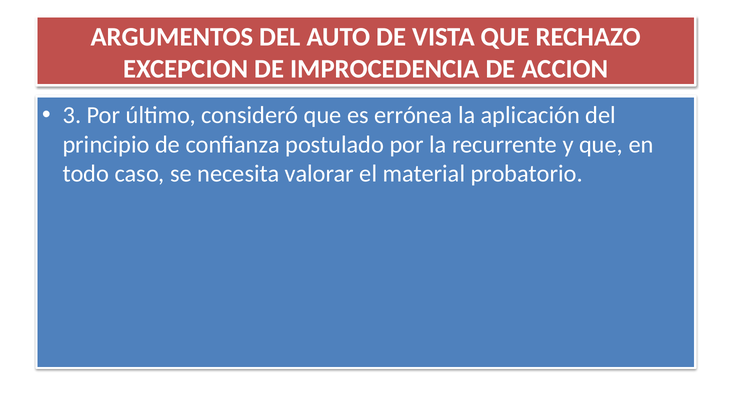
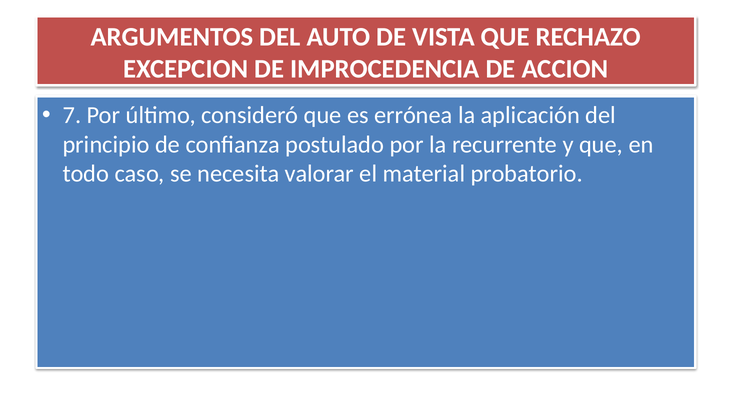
3: 3 -> 7
